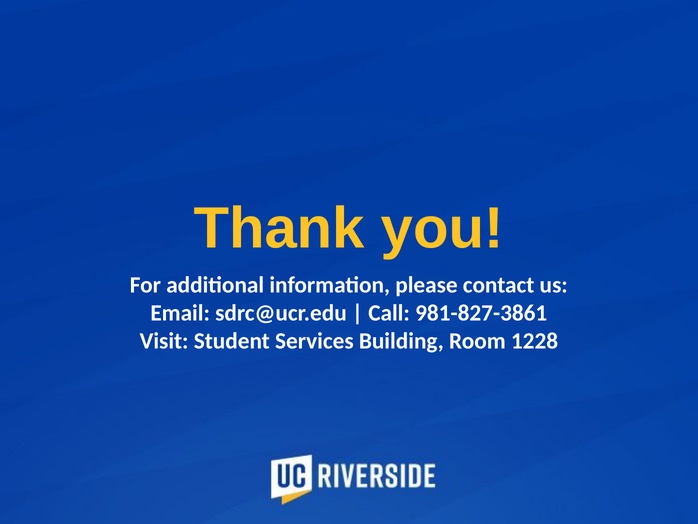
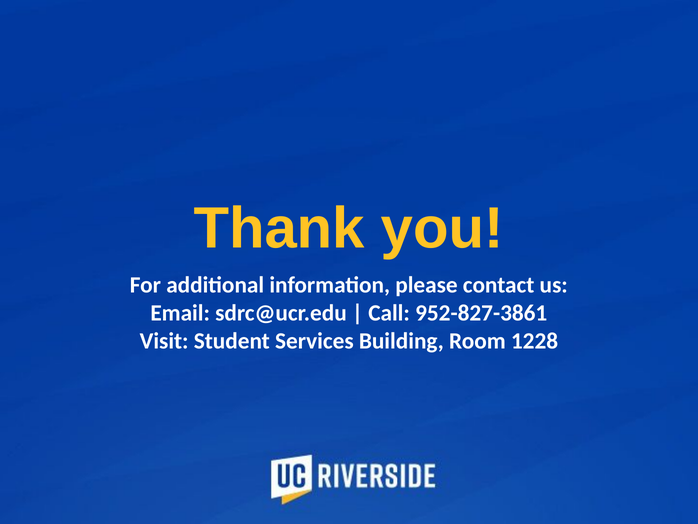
981-827-3861: 981-827-3861 -> 952-827-3861
